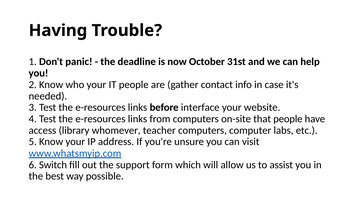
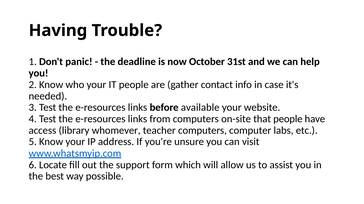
interface: interface -> available
Switch: Switch -> Locate
